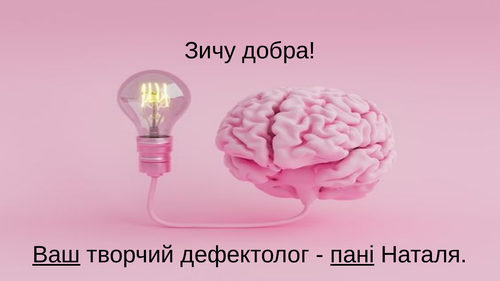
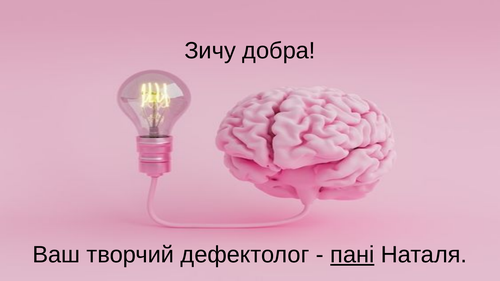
Ваш underline: present -> none
